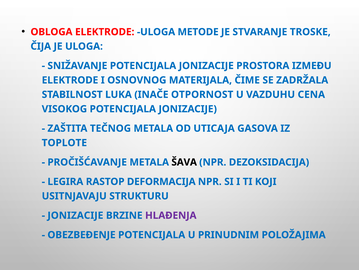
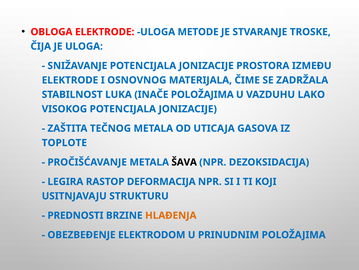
INAČE OTPORNOST: OTPORNOST -> POLOŽAJIMA
CENA: CENA -> LAKO
JONIZACIJE at (75, 215): JONIZACIJE -> PREDNOSTI
HLAĐENJA colour: purple -> orange
OBEZBEĐENJE POTENCIJALA: POTENCIJALA -> ELEKTRODOM
